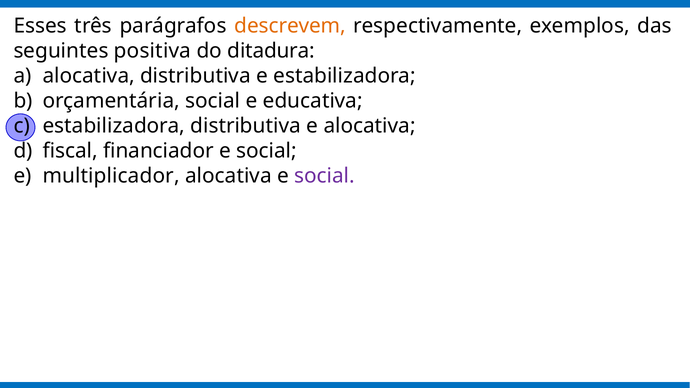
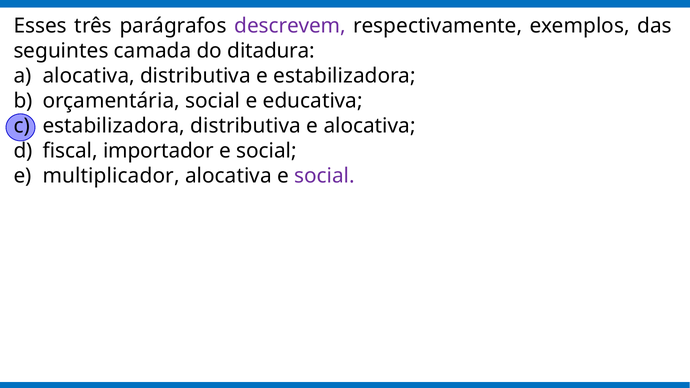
descrevem colour: orange -> purple
positiva: positiva -> camada
financiador: financiador -> importador
